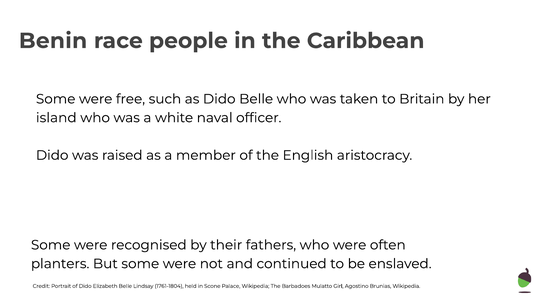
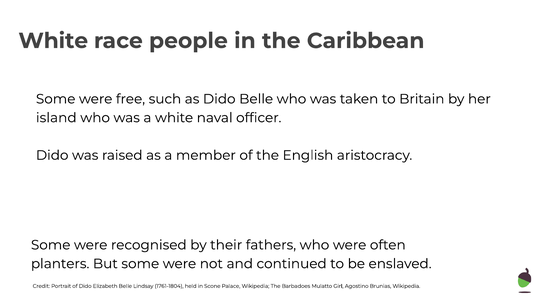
Benin at (53, 41): Benin -> White
